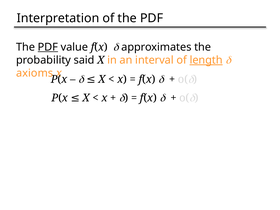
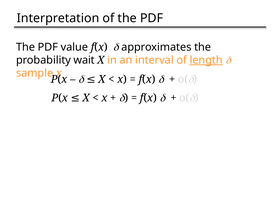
PDF at (48, 47) underline: present -> none
said: said -> wait
axioms: axioms -> sample
